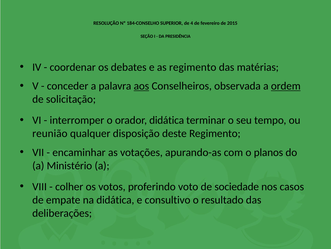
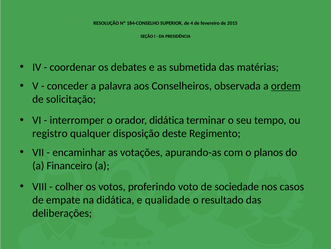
as regimento: regimento -> submetida
aos underline: present -> none
reunião: reunião -> registro
Ministério: Ministério -> Financeiro
consultivo: consultivo -> qualidade
